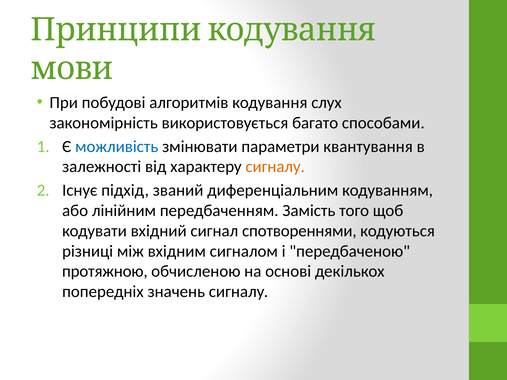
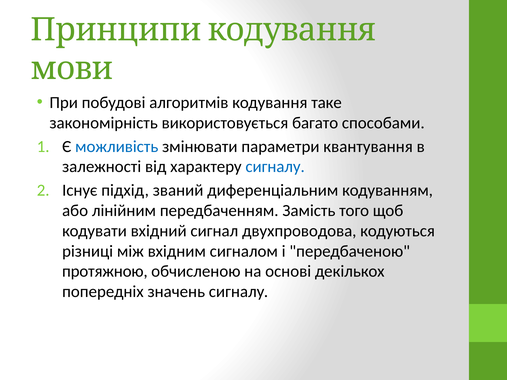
слух: слух -> таке
сигналу at (275, 167) colour: orange -> blue
спотвореннями: спотвореннями -> двухпроводова
